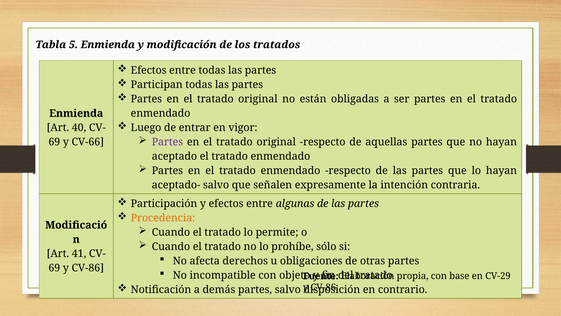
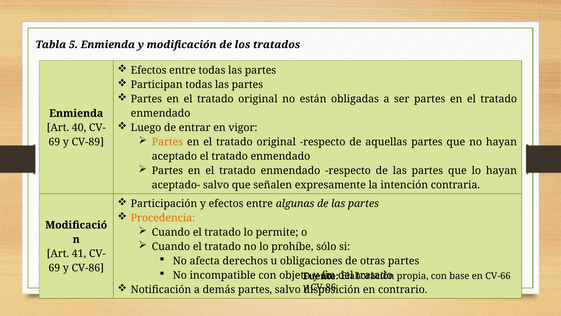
Partes at (167, 142) colour: purple -> orange
CV-66: CV-66 -> CV-89
CV-29: CV-29 -> CV-66
